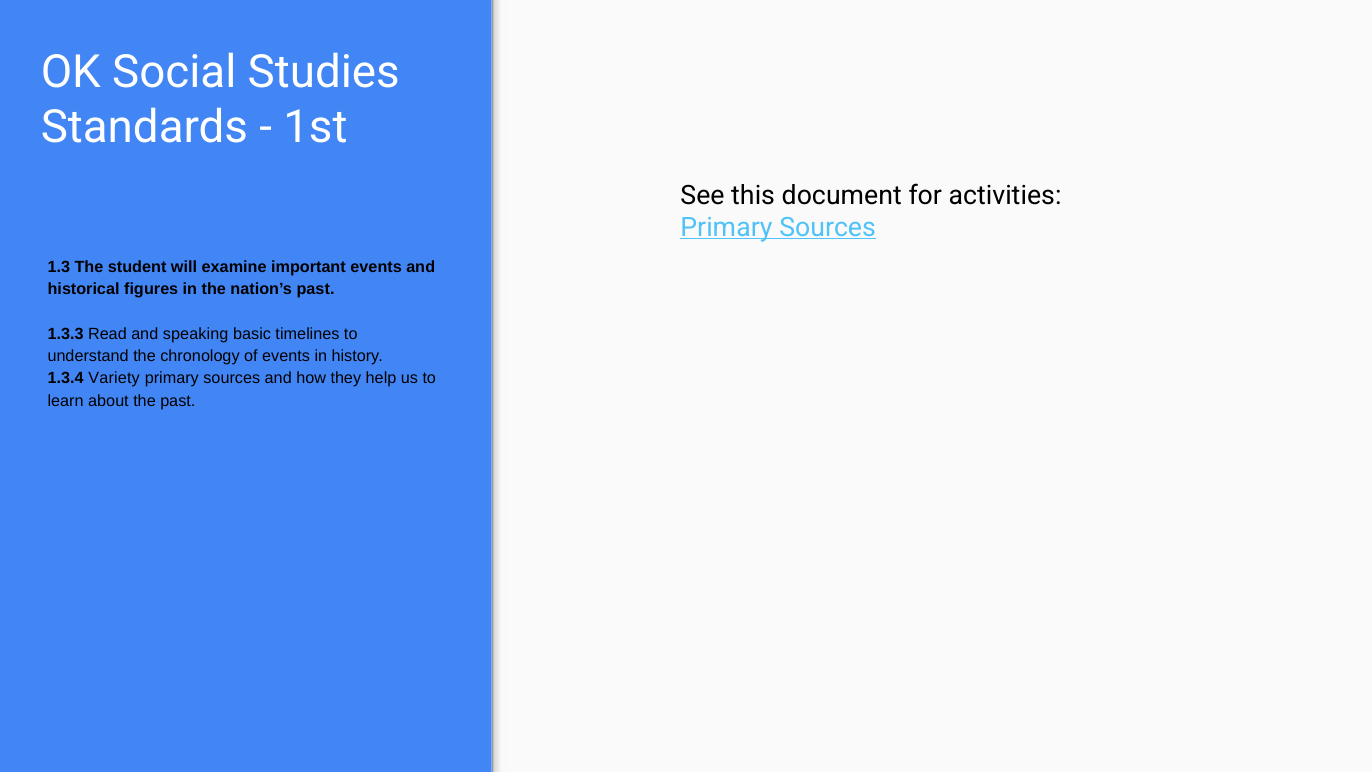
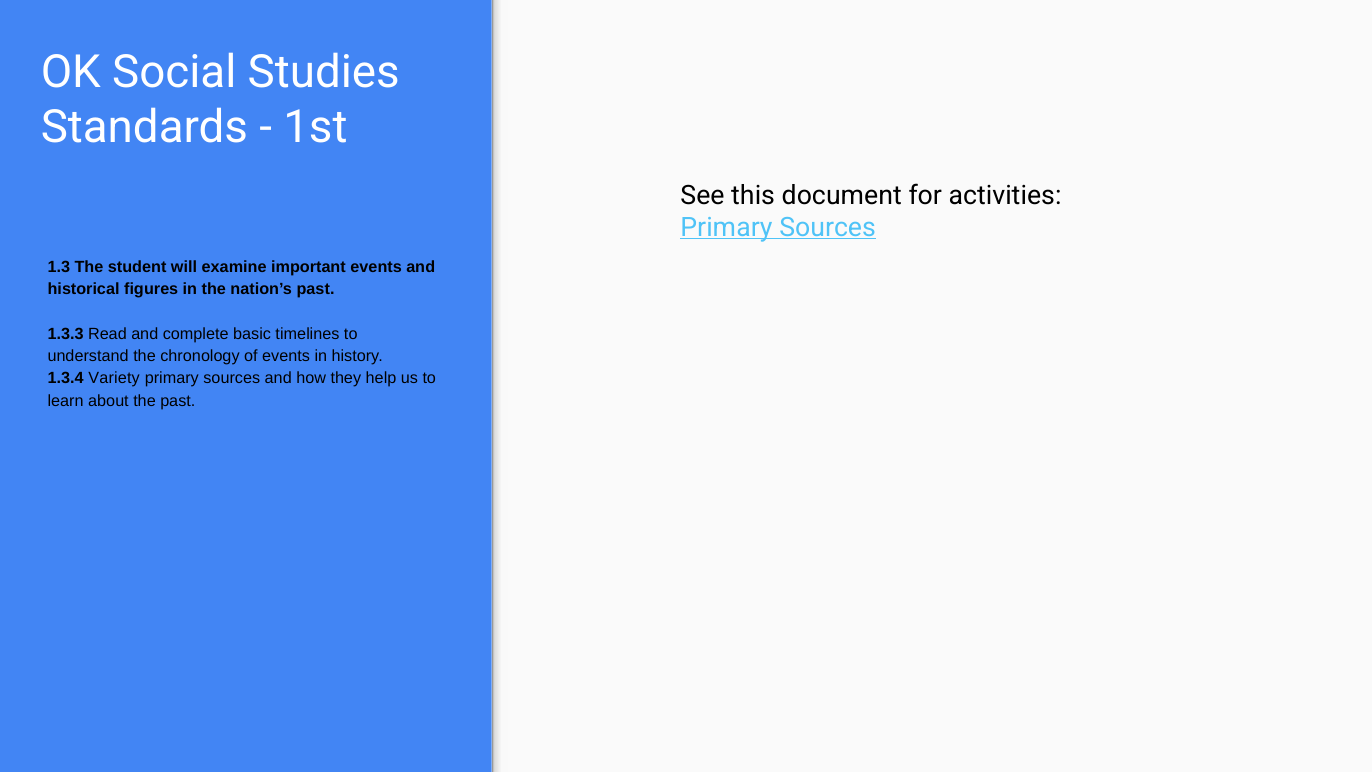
speaking: speaking -> complete
